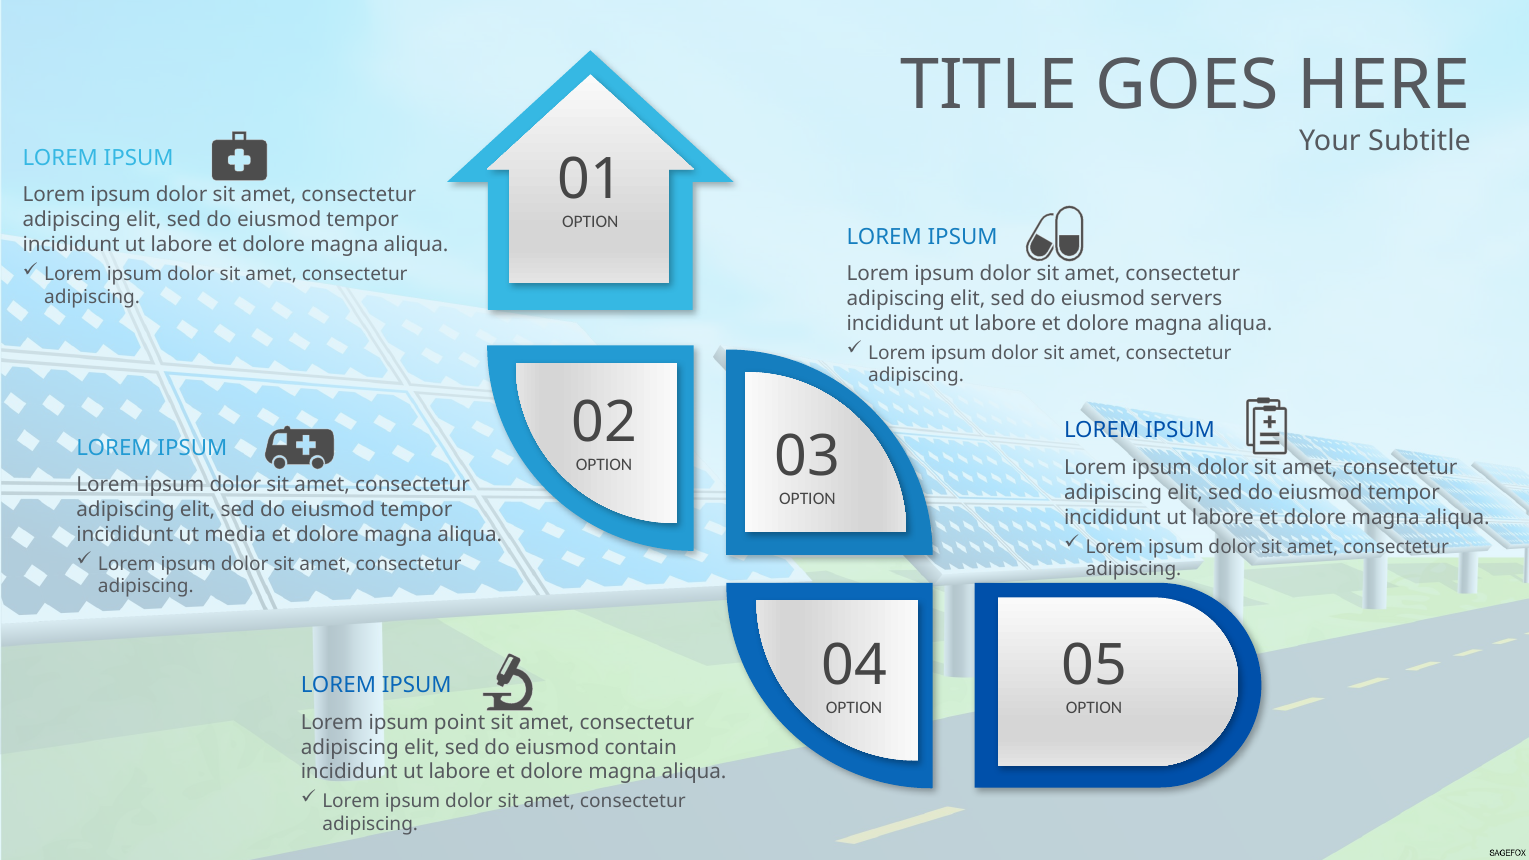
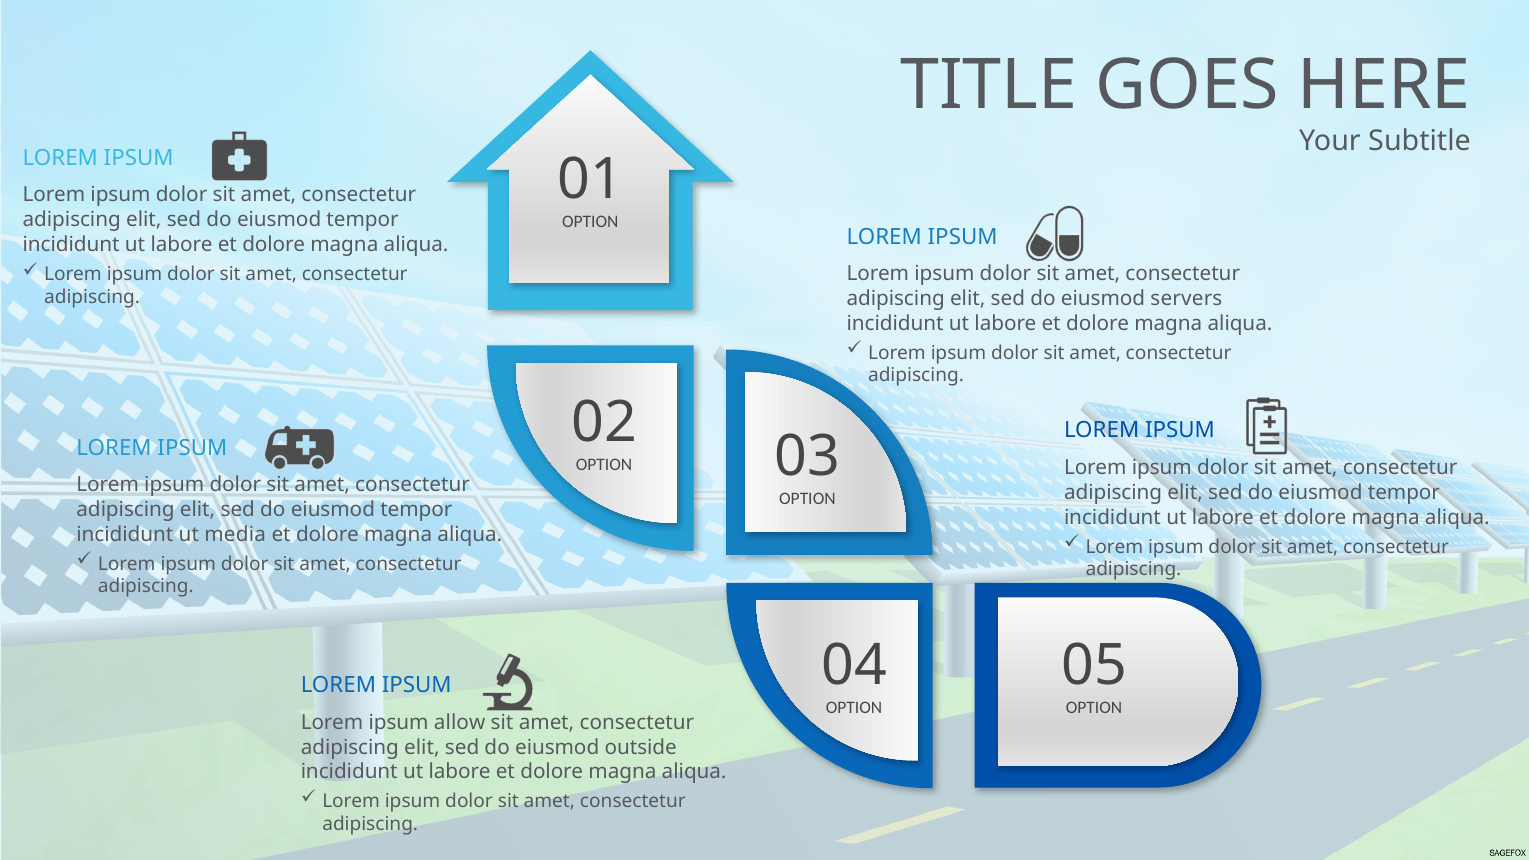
point: point -> allow
contain: contain -> outside
